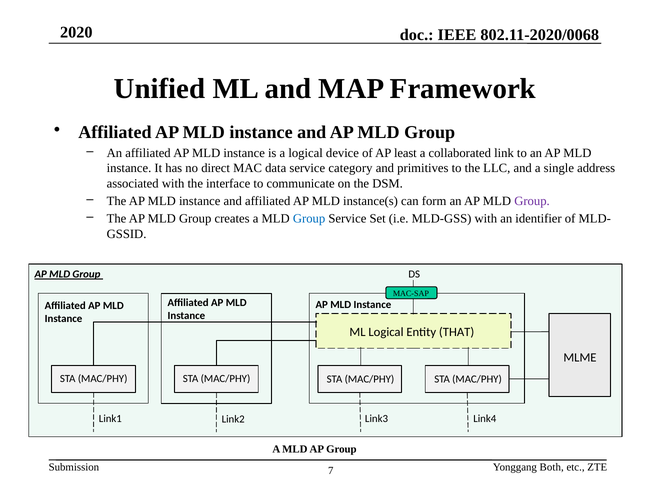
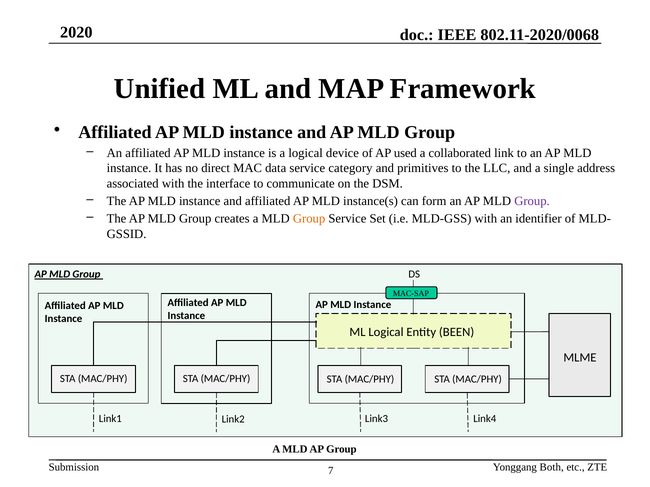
least: least -> used
Group at (309, 219) colour: blue -> orange
THAT: THAT -> BEEN
